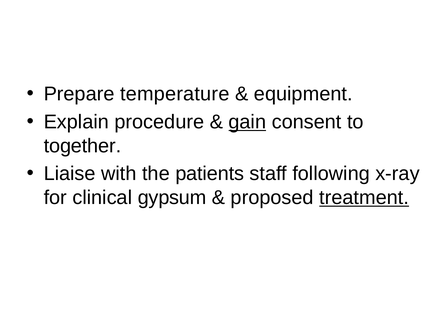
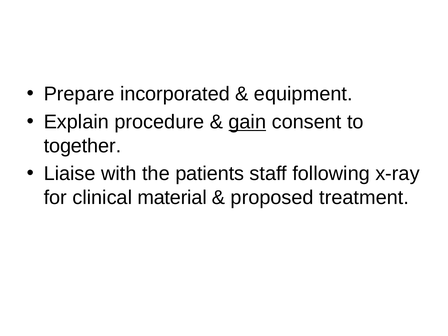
temperature: temperature -> incorporated
gypsum: gypsum -> material
treatment underline: present -> none
